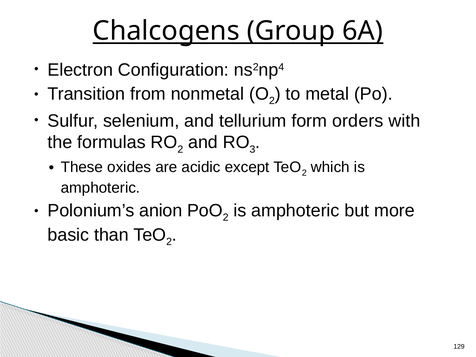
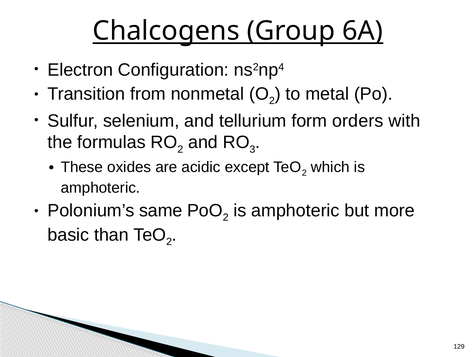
anion: anion -> same
